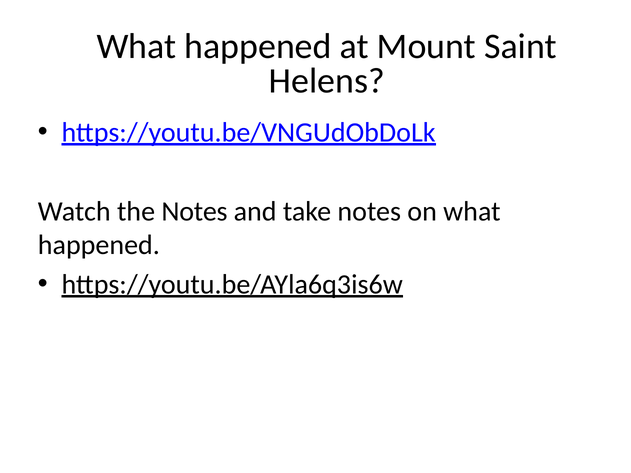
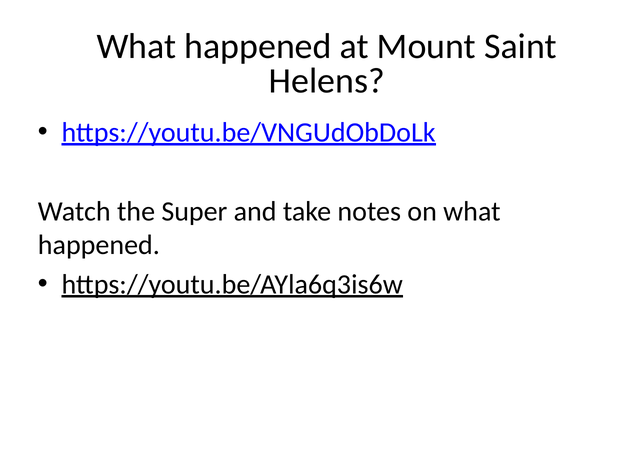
the Notes: Notes -> Super
